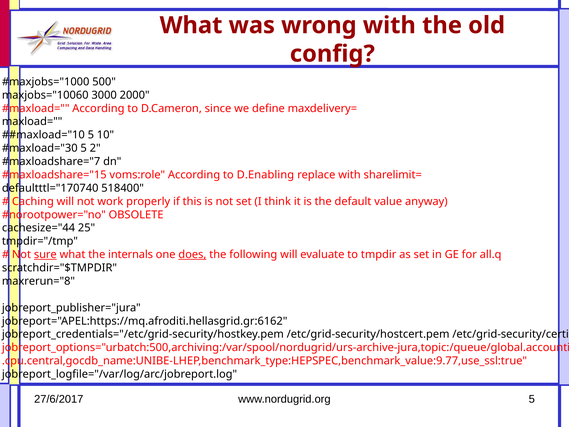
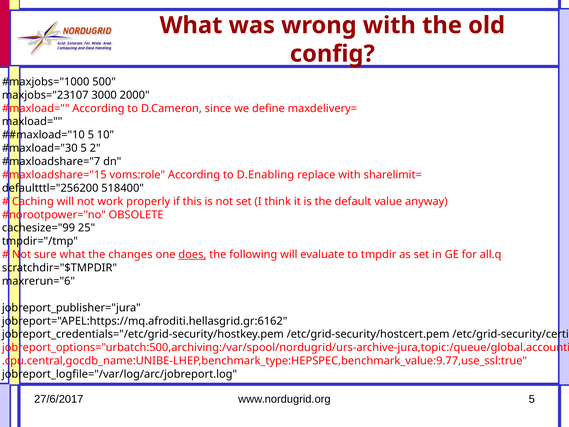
maxjobs="10060: maxjobs="10060 -> maxjobs="23107
defaultttl="170740: defaultttl="170740 -> defaultttl="256200
cachesize="44: cachesize="44 -> cachesize="99
sure underline: present -> none
internals: internals -> changes
maxrerun="8: maxrerun="8 -> maxrerun="6
